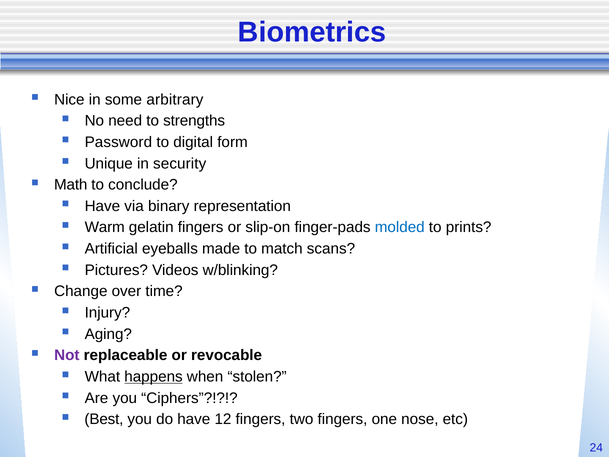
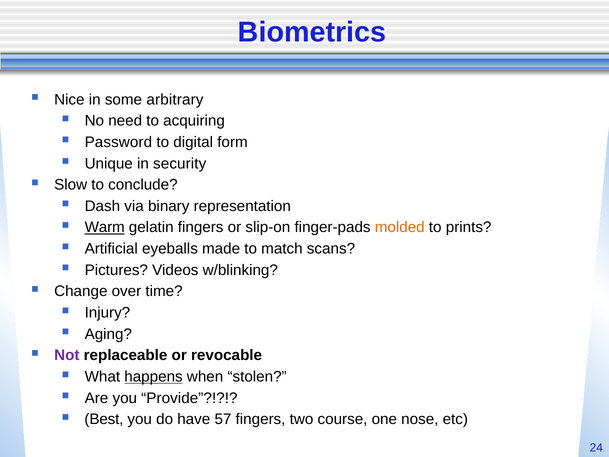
strengths: strengths -> acquiring
Math: Math -> Slow
Have at (102, 206): Have -> Dash
Warm underline: none -> present
molded colour: blue -> orange
Ciphers: Ciphers -> Provide
12: 12 -> 57
two fingers: fingers -> course
